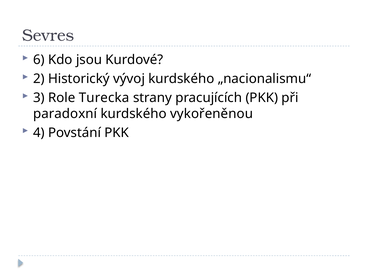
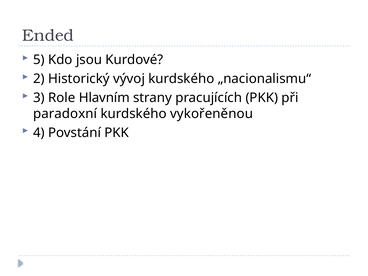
Sevres: Sevres -> Ended
6: 6 -> 5
Turecka: Turecka -> Hlavním
